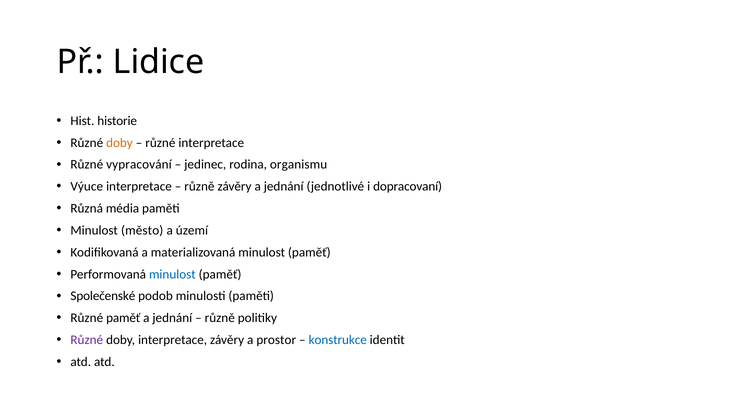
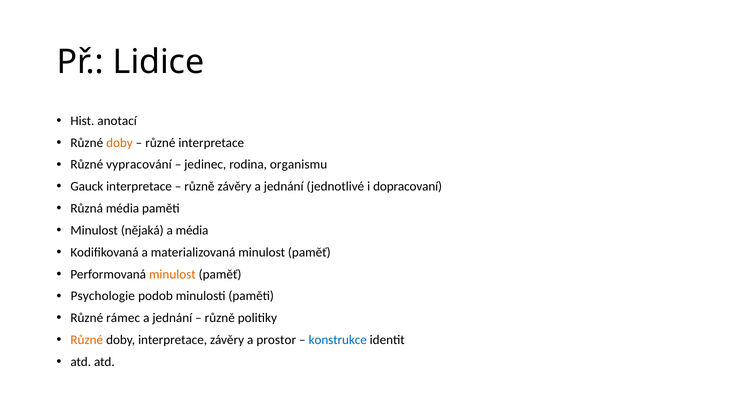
historie: historie -> anotací
Výuce: Výuce -> Gauck
město: město -> nějaká
a území: území -> média
minulost at (172, 274) colour: blue -> orange
Společenské: Společenské -> Psychologie
Různé paměť: paměť -> rámec
Různé at (87, 340) colour: purple -> orange
